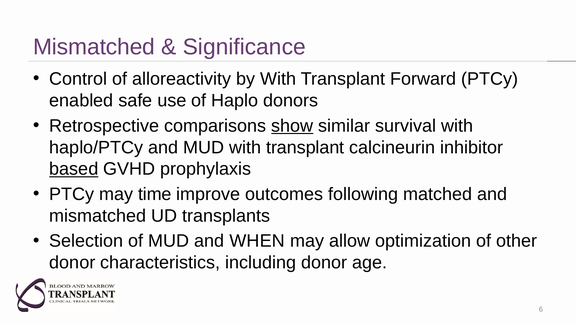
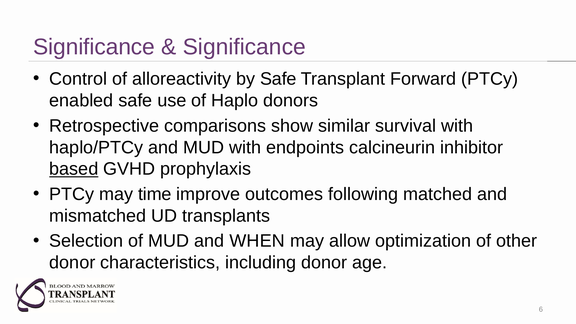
Mismatched at (94, 47): Mismatched -> Significance
by With: With -> Safe
show underline: present -> none
MUD with transplant: transplant -> endpoints
